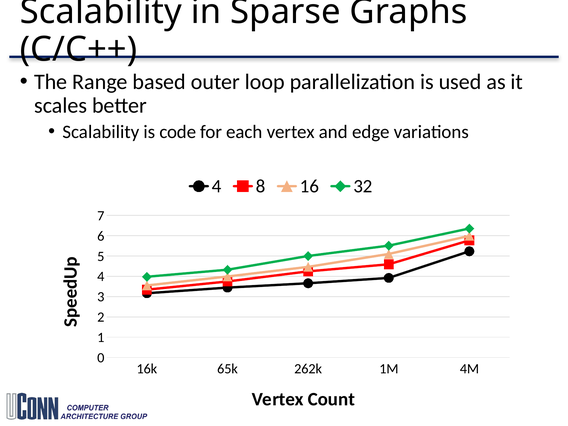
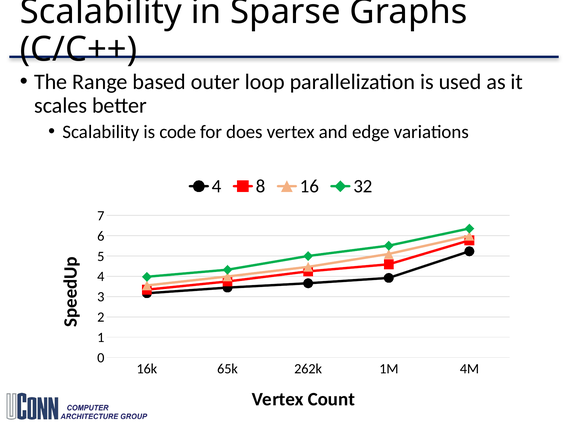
each: each -> does
